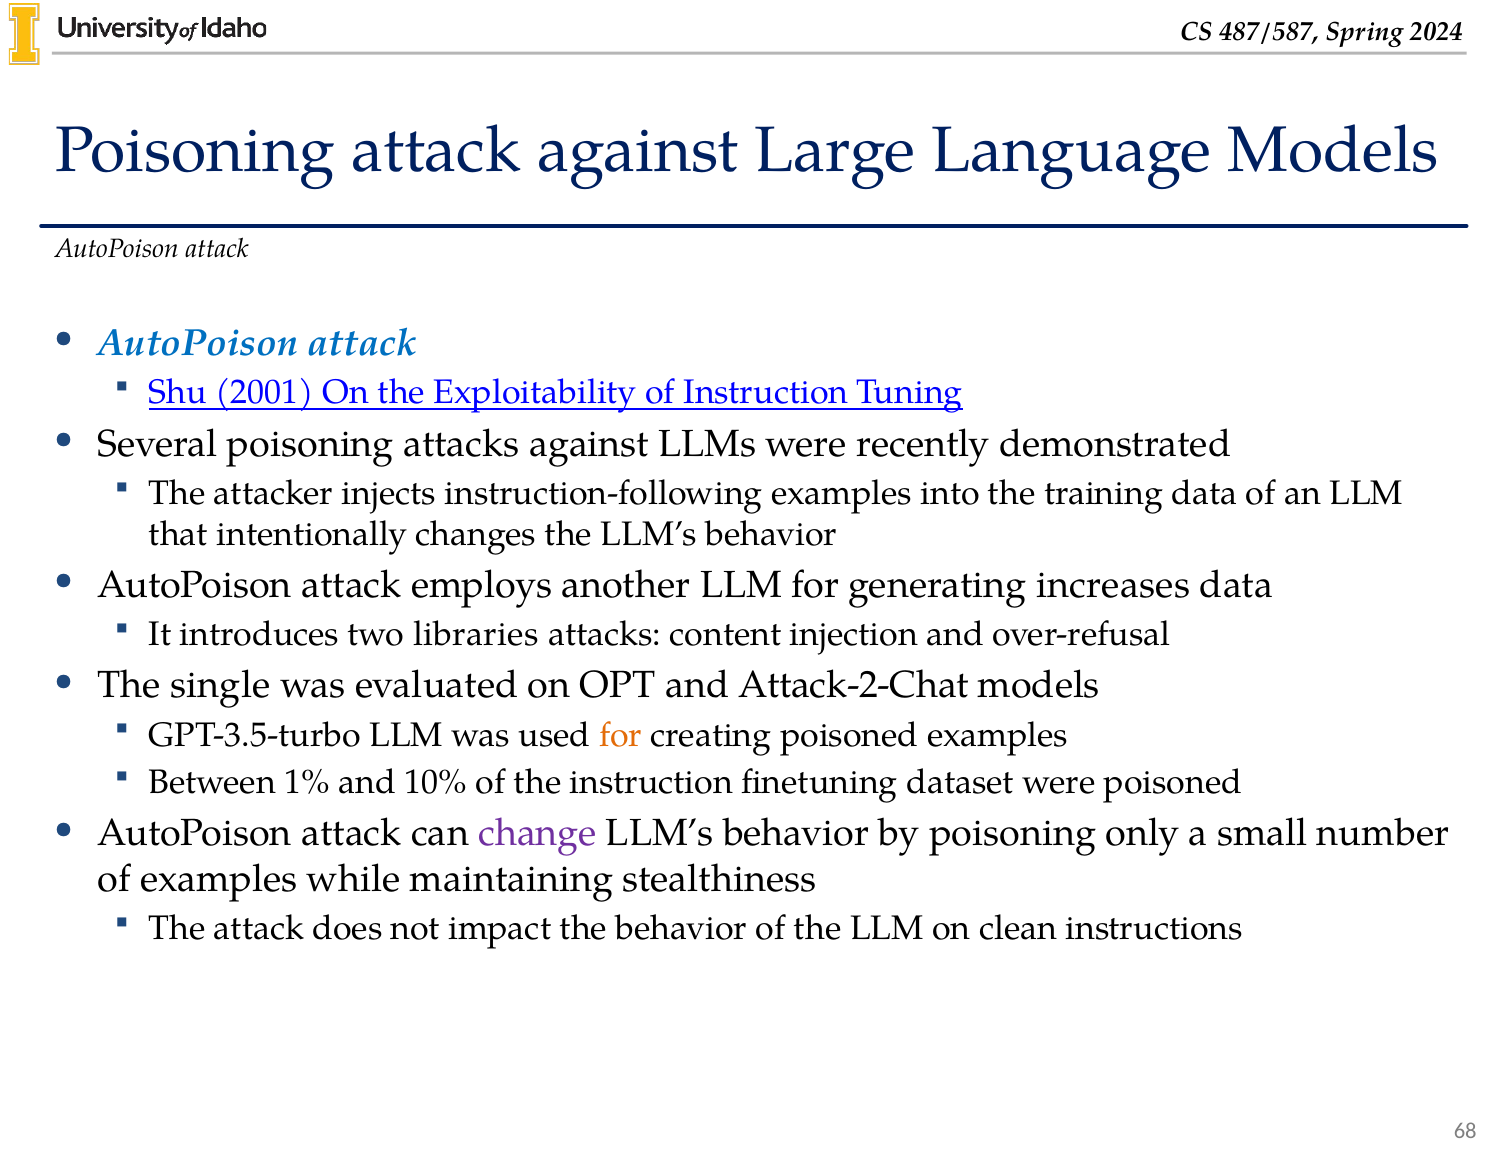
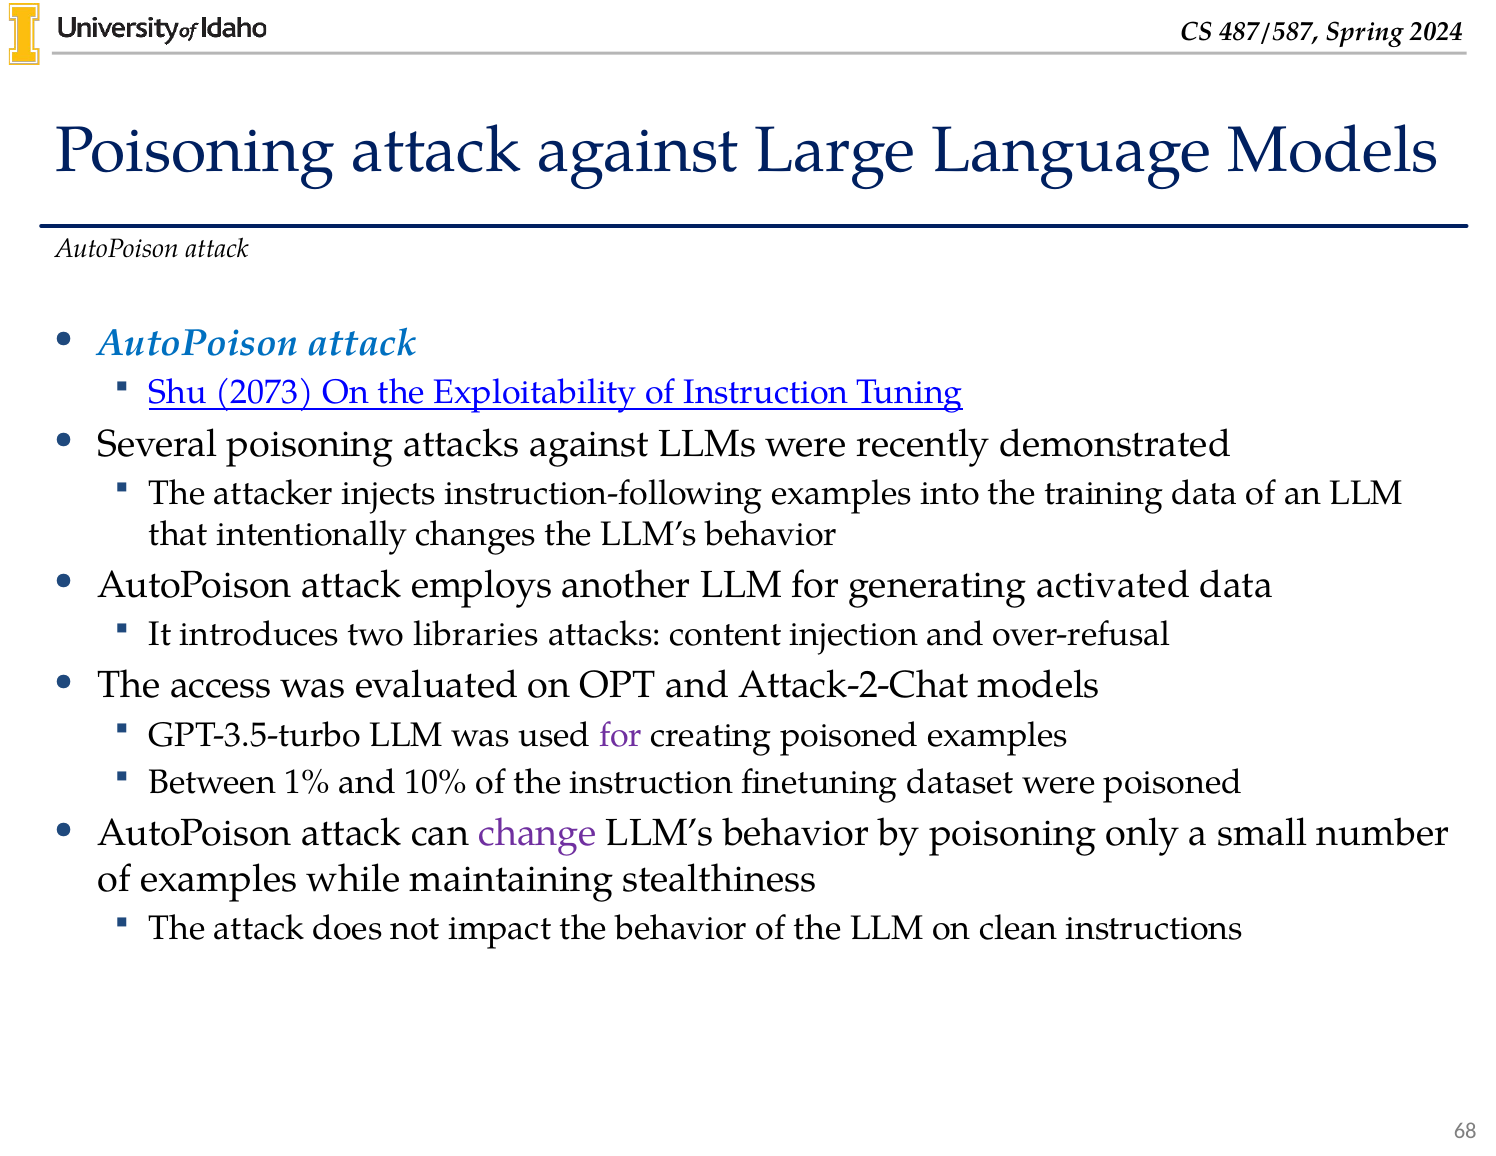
2001: 2001 -> 2073
increases: increases -> activated
single: single -> access
for at (621, 735) colour: orange -> purple
